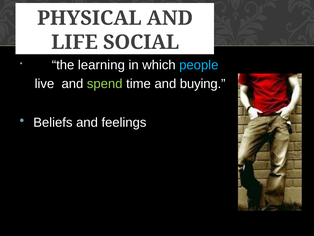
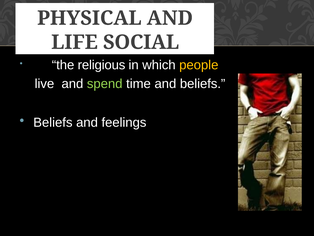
learning: learning -> religious
people colour: light blue -> yellow
and buying: buying -> beliefs
